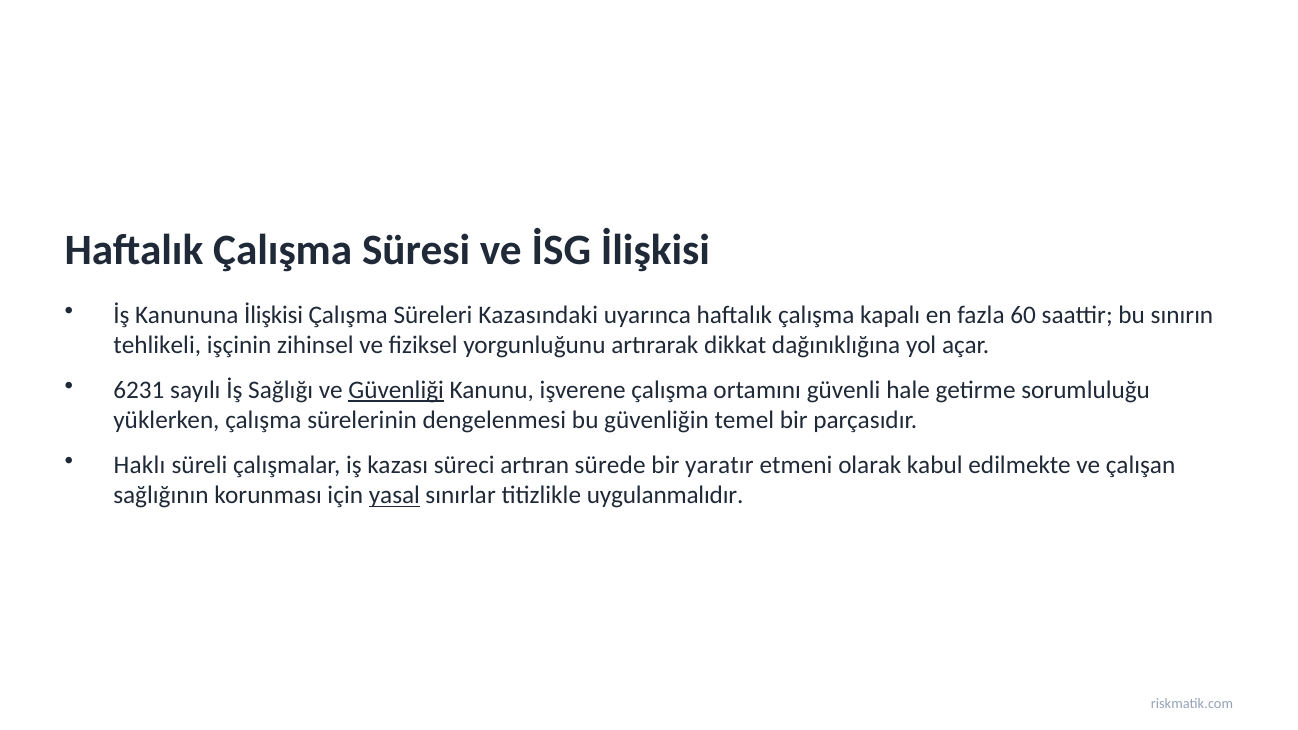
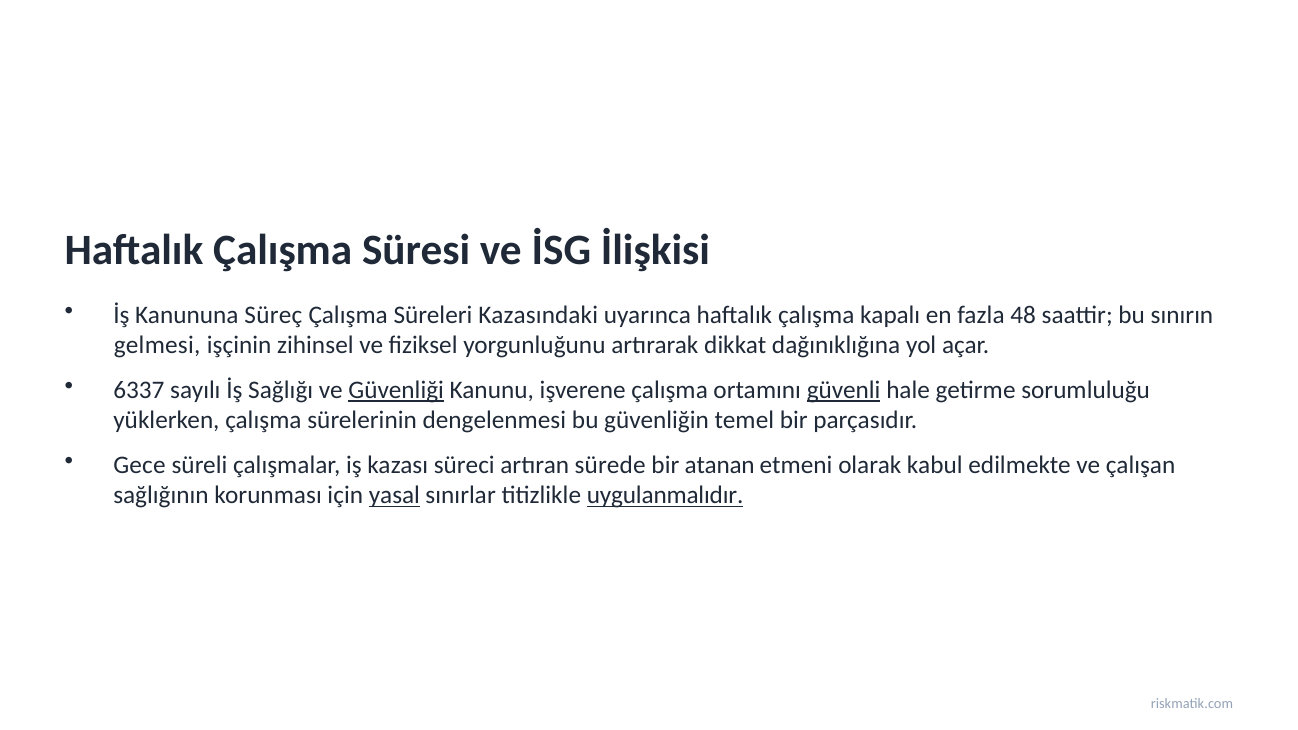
Kanununa İlişkisi: İlişkisi -> Süreç
60: 60 -> 48
tehlikeli: tehlikeli -> gelmesi
6231: 6231 -> 6337
güvenli underline: none -> present
Haklı: Haklı -> Gece
yaratır: yaratır -> atanan
uygulanmalıdır underline: none -> present
